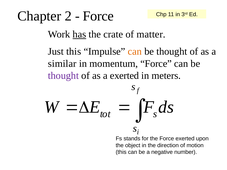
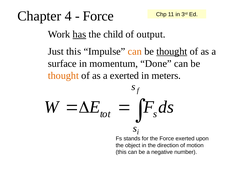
2: 2 -> 4
crate: crate -> child
matter: matter -> output
thought at (172, 52) underline: none -> present
similar: similar -> surface
momentum Force: Force -> Done
thought at (63, 76) colour: purple -> orange
